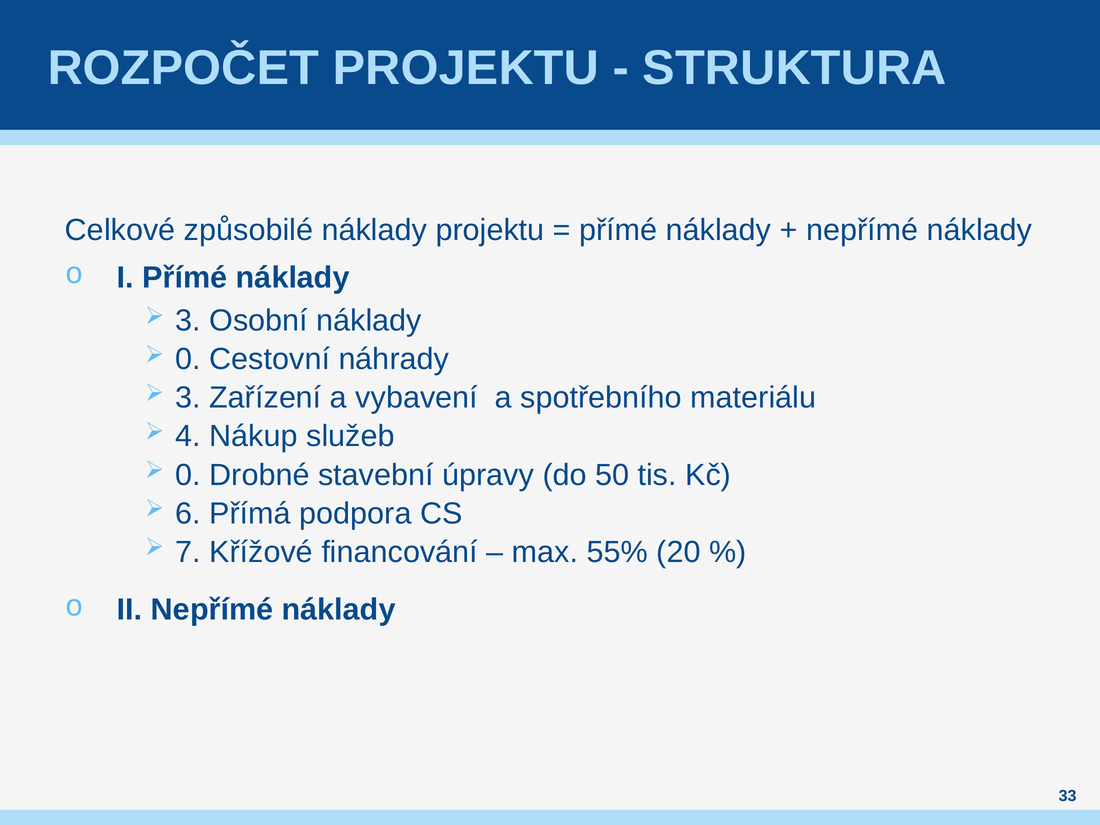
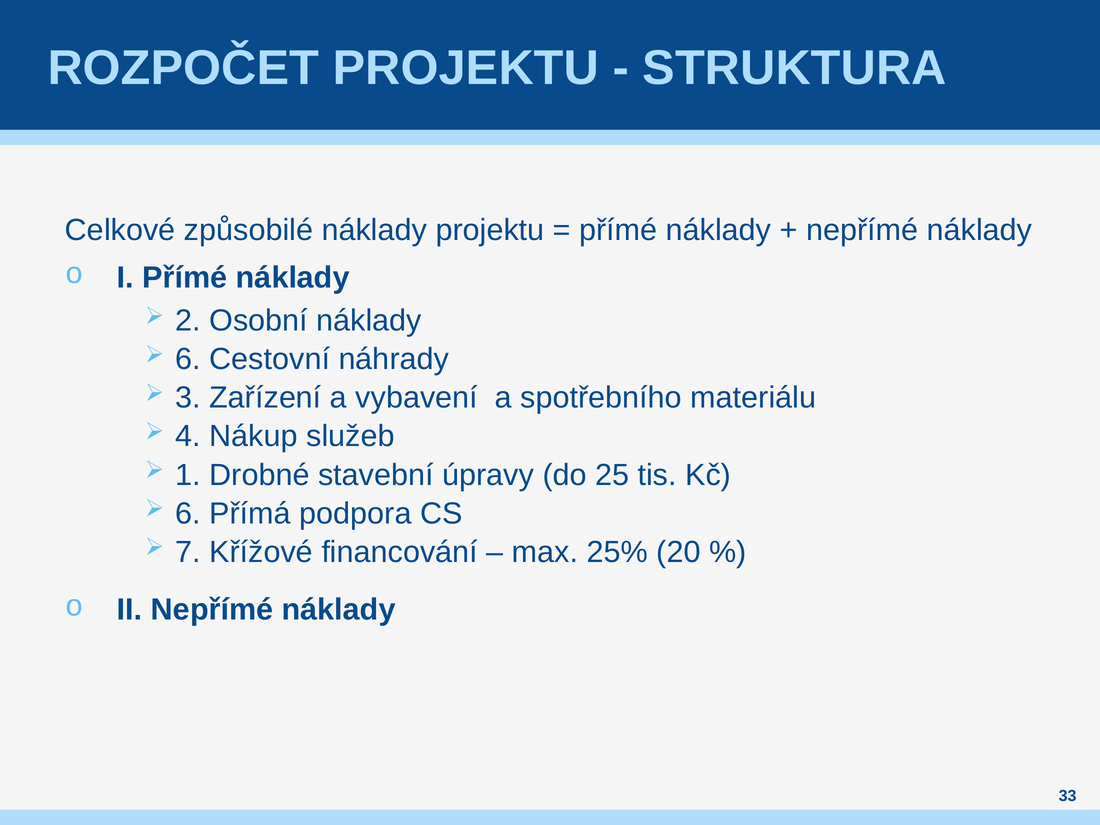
3 at (188, 321): 3 -> 2
0 at (188, 359): 0 -> 6
0 at (188, 475): 0 -> 1
50: 50 -> 25
55%: 55% -> 25%
